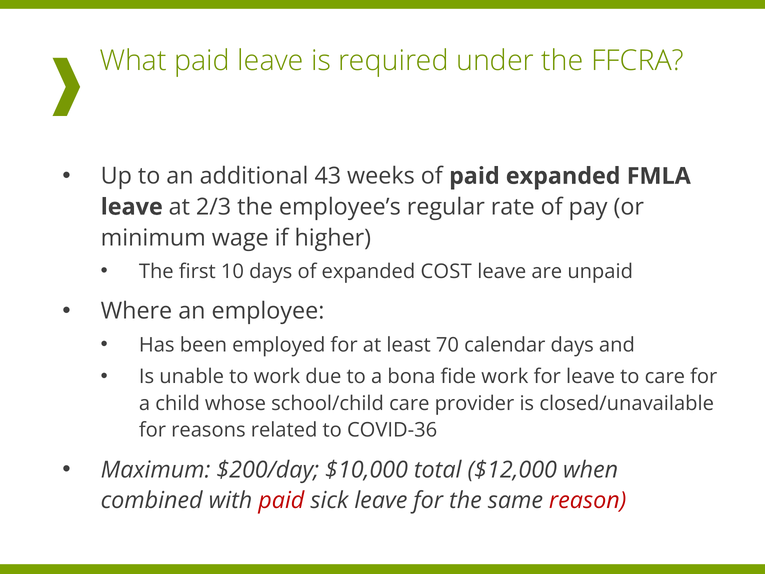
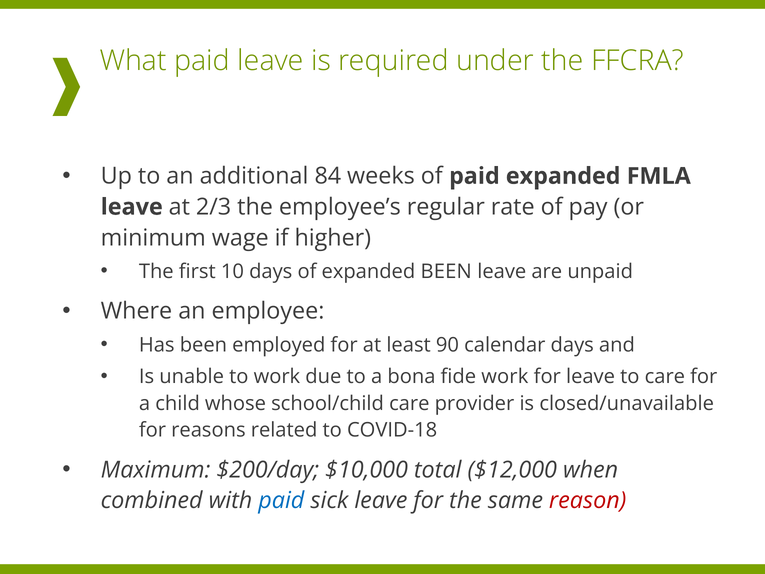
43: 43 -> 84
expanded COST: COST -> BEEN
70: 70 -> 90
COVID-36: COVID-36 -> COVID-18
paid at (281, 501) colour: red -> blue
